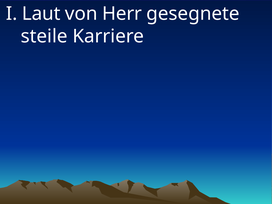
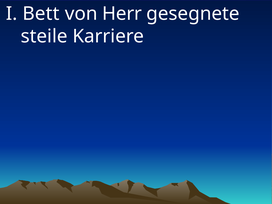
Laut: Laut -> Bett
